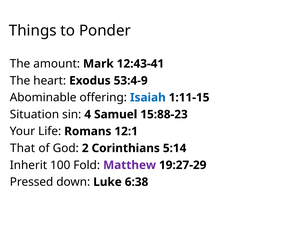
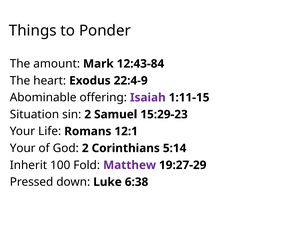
12:43-41: 12:43-41 -> 12:43-84
53:4-9: 53:4-9 -> 22:4-9
Isaiah colour: blue -> purple
sin 4: 4 -> 2
15:88-23: 15:88-23 -> 15:29-23
That at (23, 148): That -> Your
